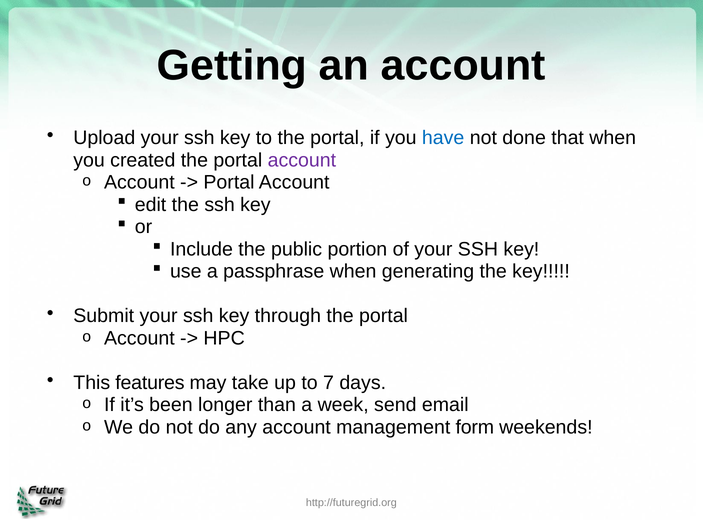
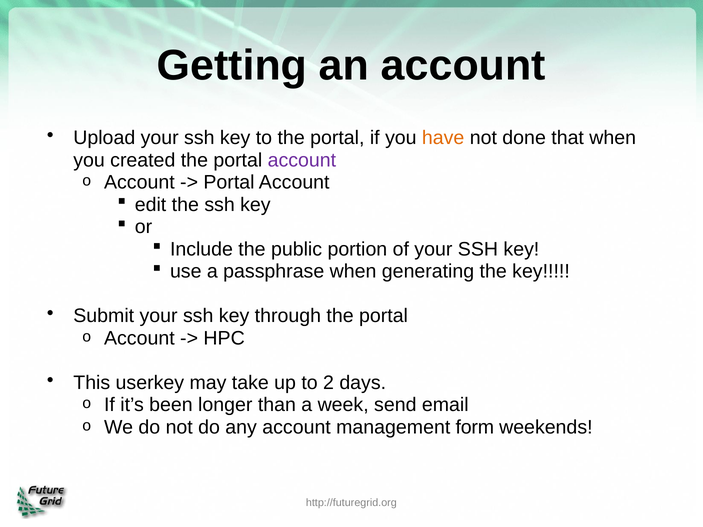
have colour: blue -> orange
features: features -> userkey
7: 7 -> 2
